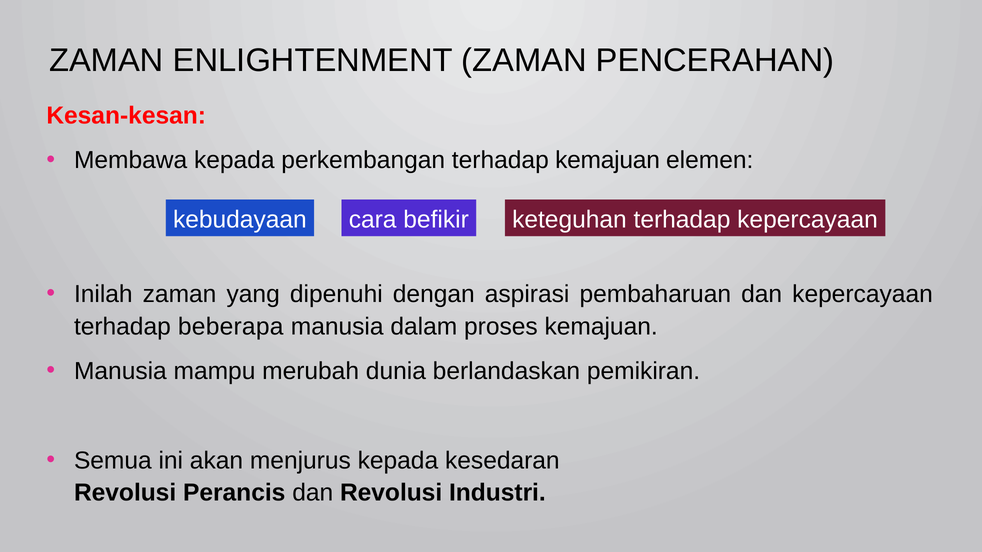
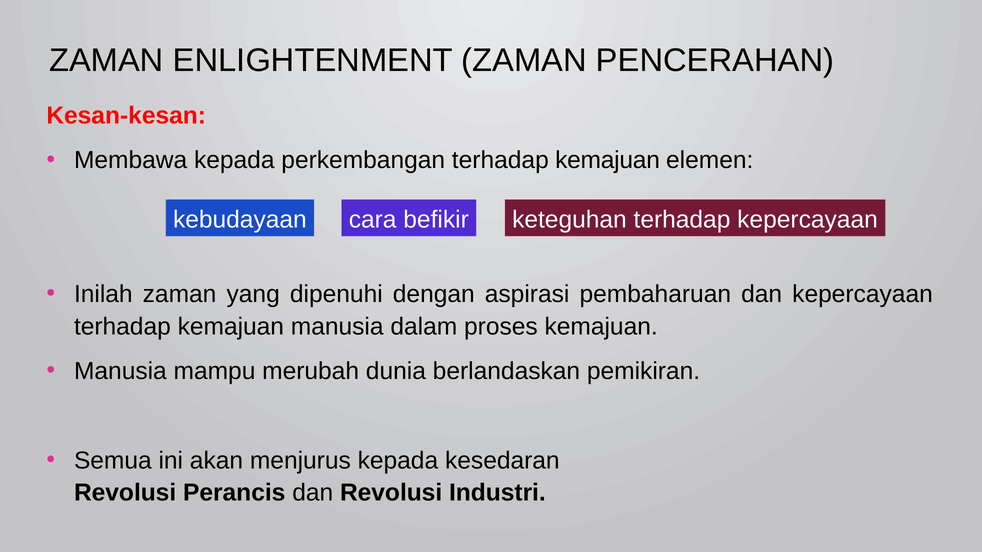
beberapa at (231, 327): beberapa -> kemajuan
